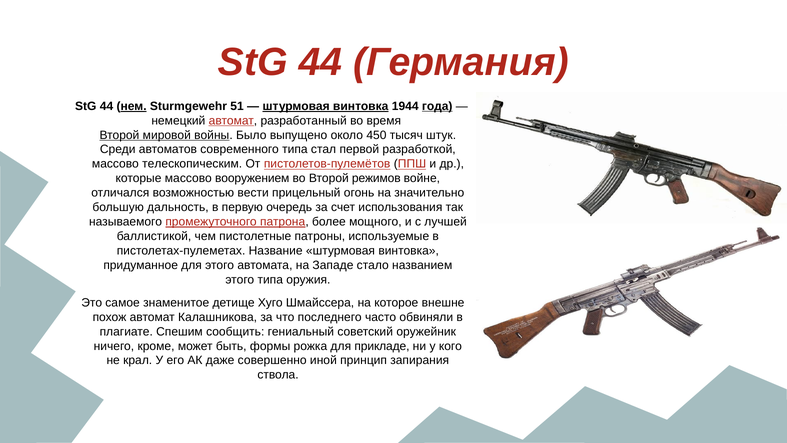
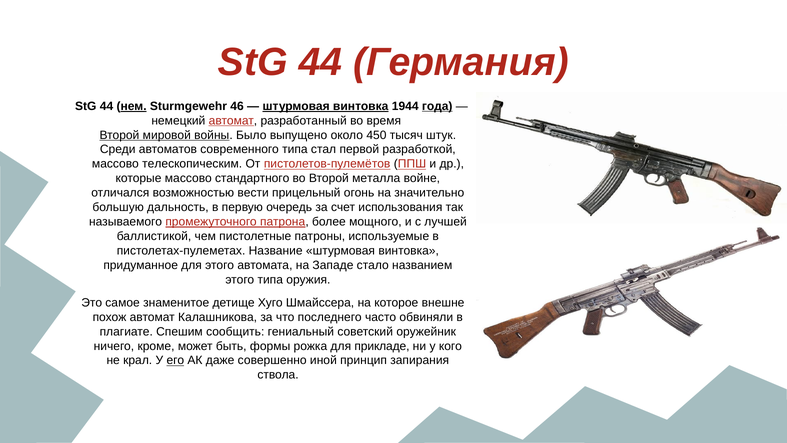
51: 51 -> 46
вооружением: вооружением -> стандартного
режимов: режимов -> металла
его underline: none -> present
